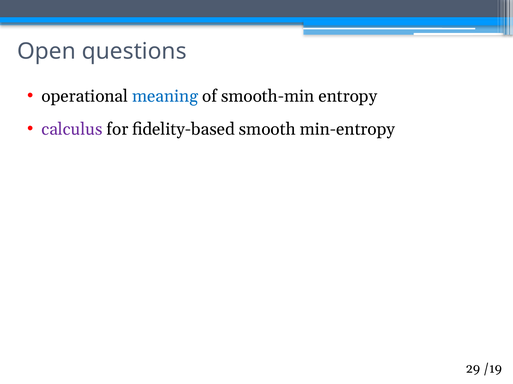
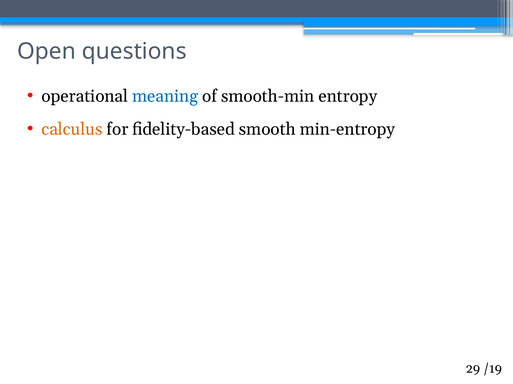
calculus colour: purple -> orange
